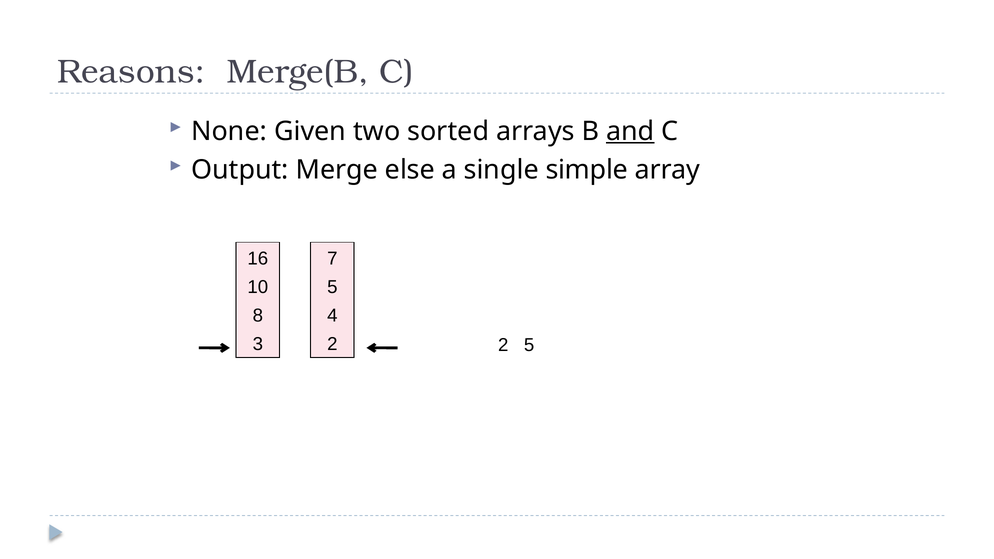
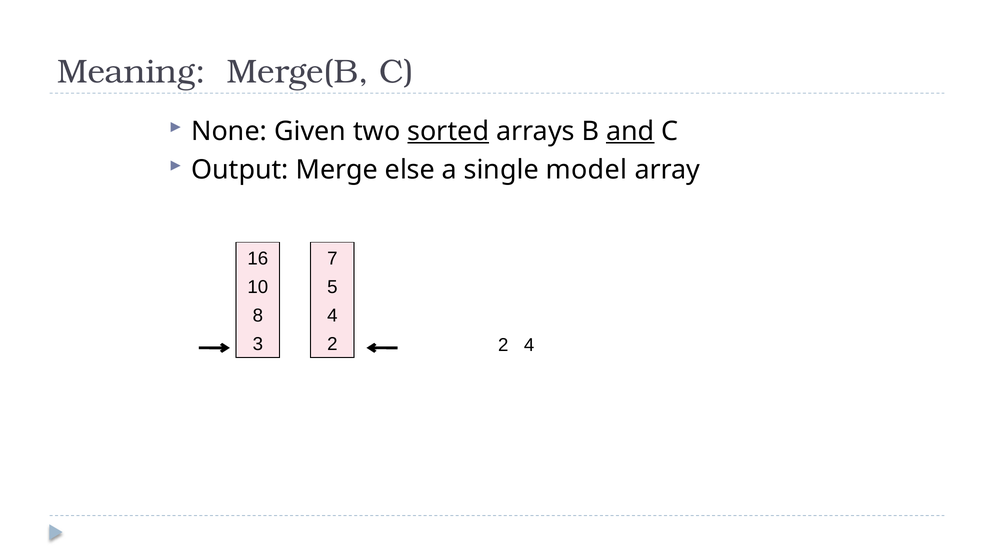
Reasons: Reasons -> Meaning
sorted underline: none -> present
simple: simple -> model
2 5: 5 -> 4
